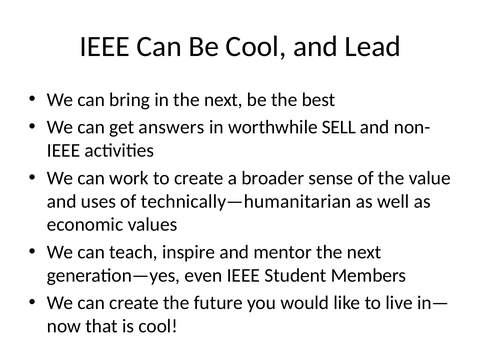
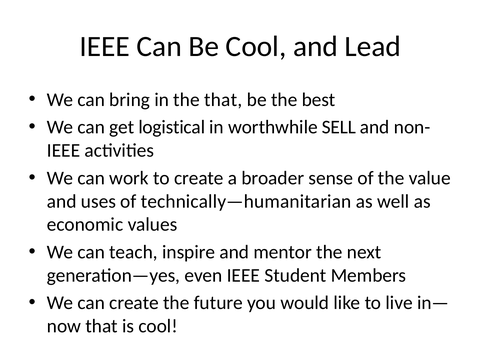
in the next: next -> that
answers: answers -> logistical
